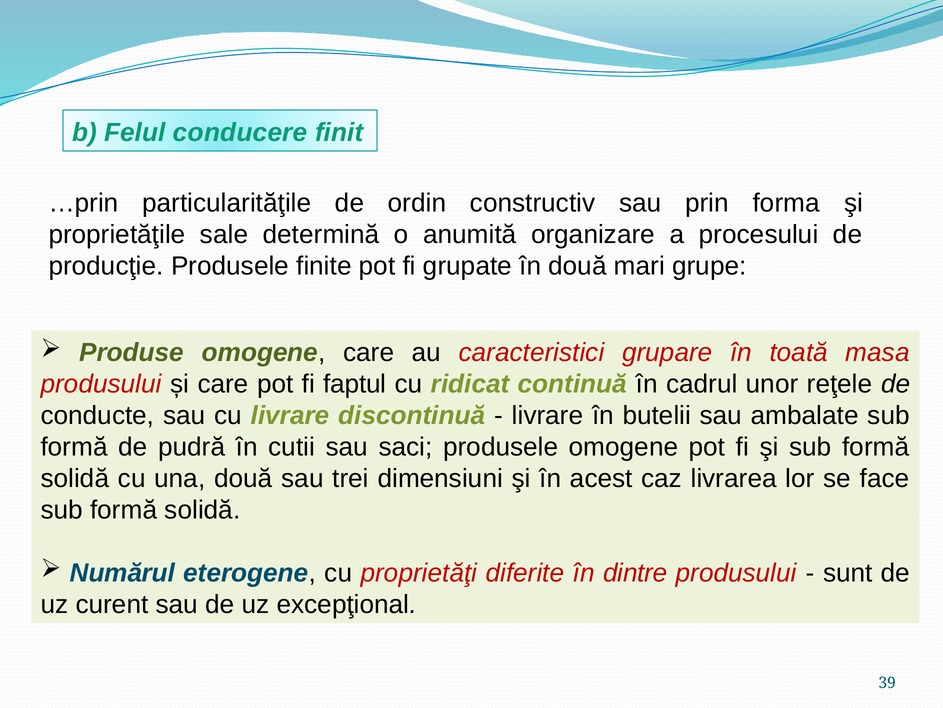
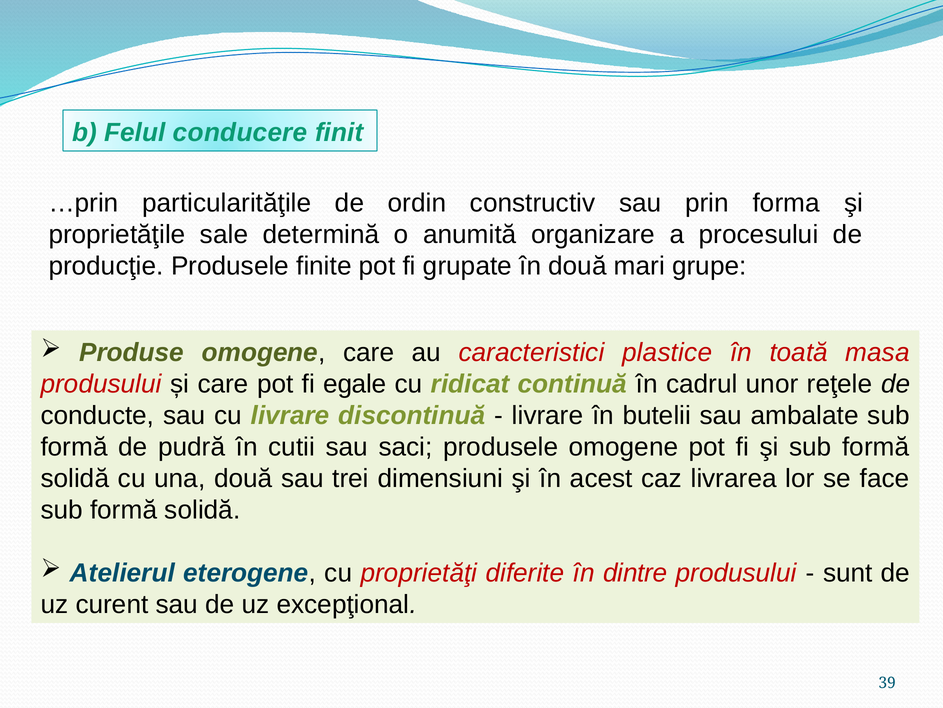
grupare: grupare -> plastice
faptul: faptul -> egale
Numărul: Numărul -> Atelierul
